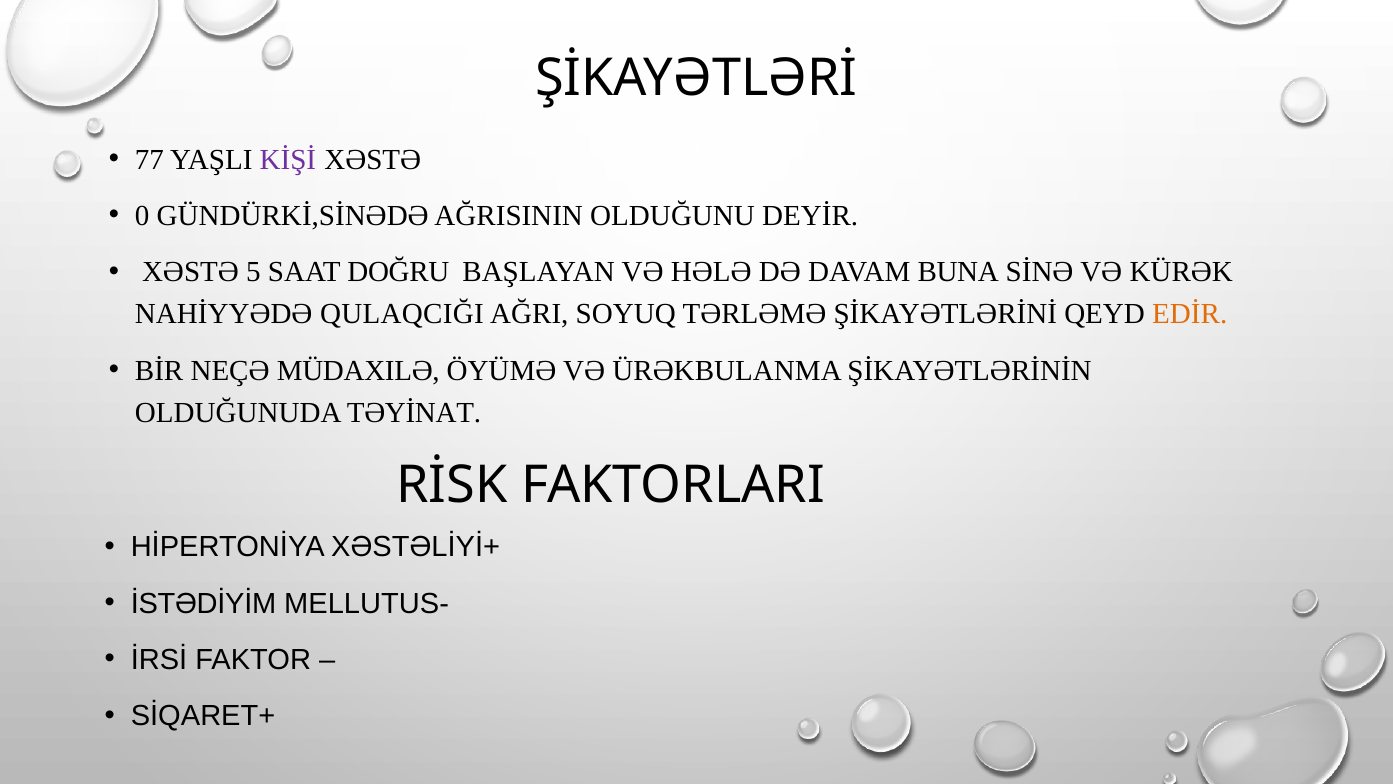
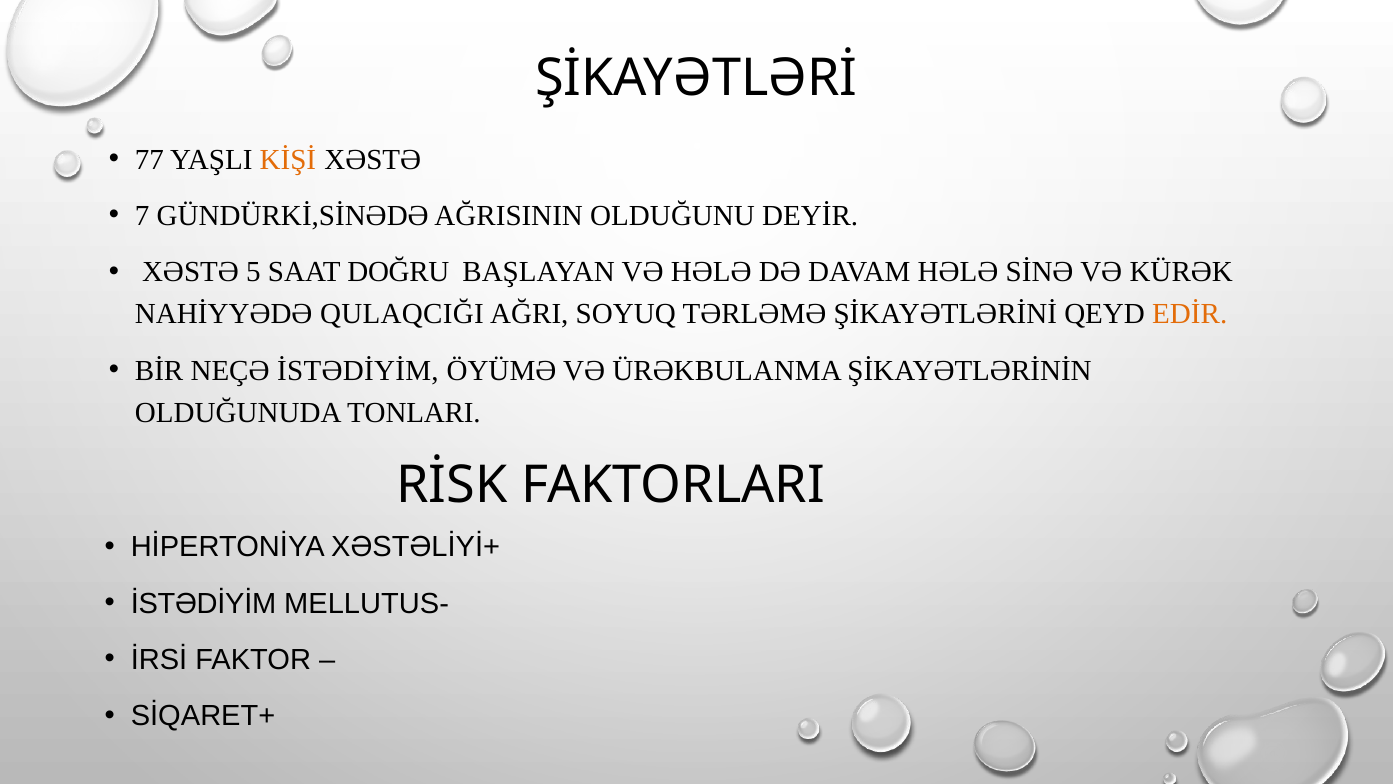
KİŞİ colour: purple -> orange
0: 0 -> 7
DAVAM BUNA: BUNA -> HƏLƏ
NEÇƏ MÜDAXILƏ: MÜDAXILƏ -> İSTƏDİYİM
TƏYİNAT: TƏYİNAT -> TONLARI
